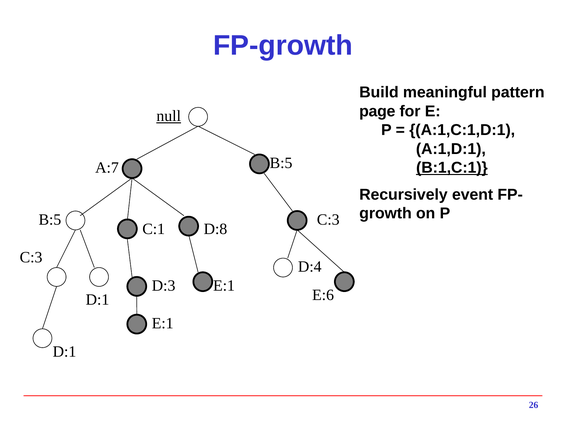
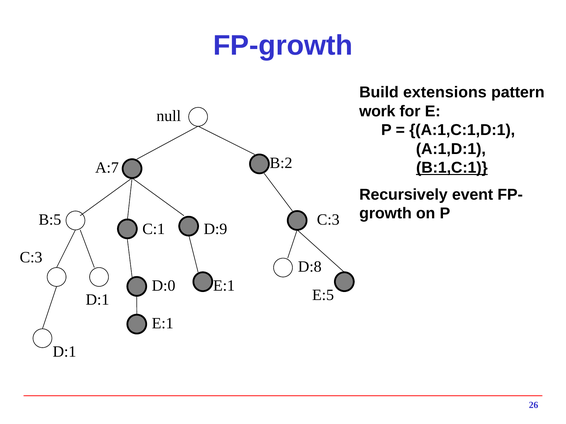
meaningful: meaningful -> extensions
page: page -> work
null underline: present -> none
B:5 at (281, 163): B:5 -> B:2
D:8: D:8 -> D:9
D:4: D:4 -> D:8
D:3: D:3 -> D:0
E:6: E:6 -> E:5
